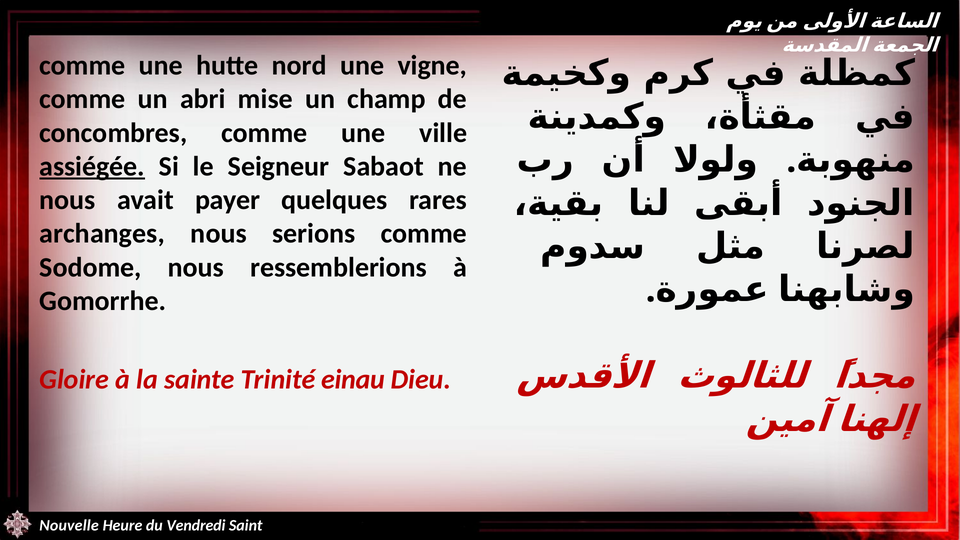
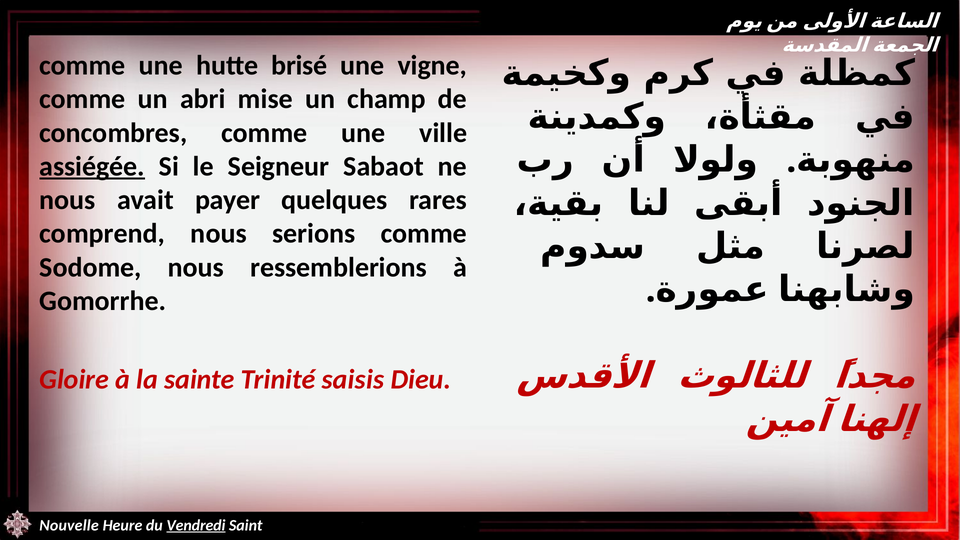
nord: nord -> brisé
archanges: archanges -> comprend
einau: einau -> saisis
Vendredi underline: none -> present
